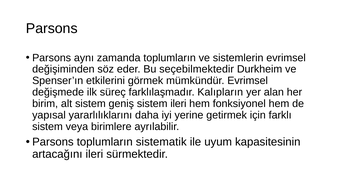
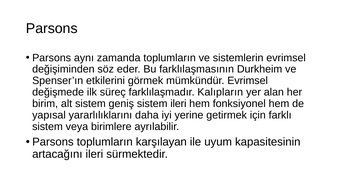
seçebilmektedir: seçebilmektedir -> farklılaşmasının
sistematik: sistematik -> karşılayan
